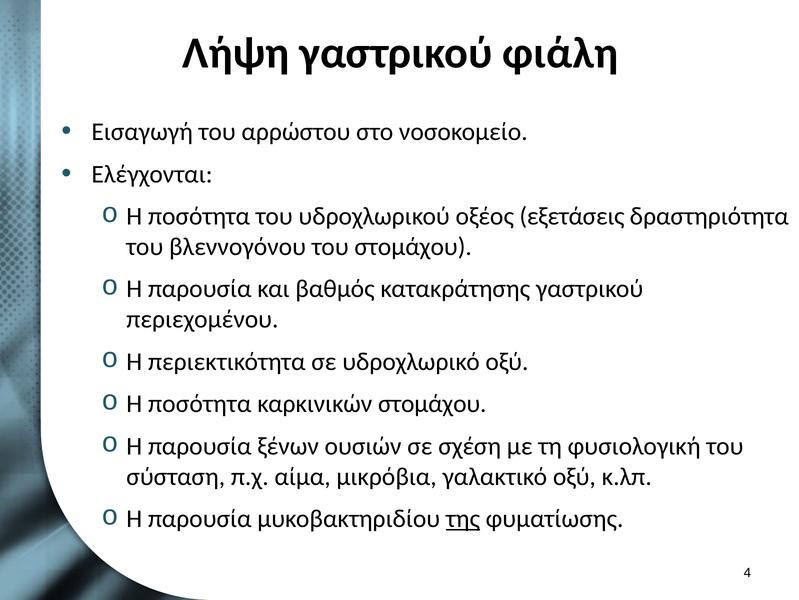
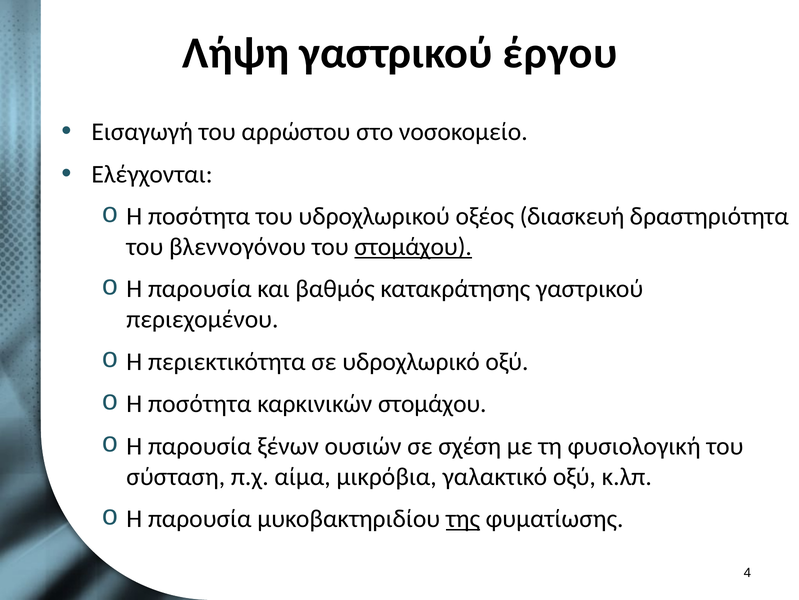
φιάλη: φιάλη -> έργου
εξετάσεις: εξετάσεις -> διασκευή
στομάχου at (413, 246) underline: none -> present
